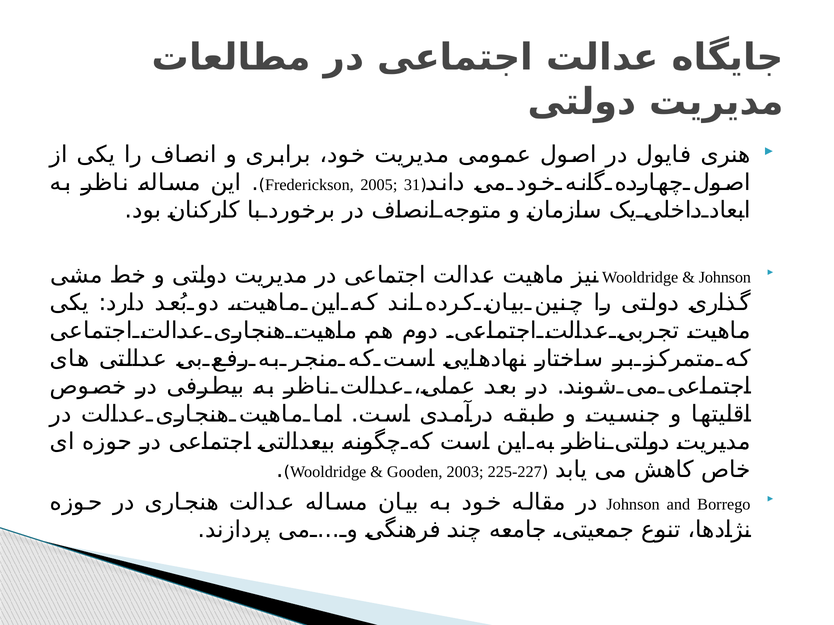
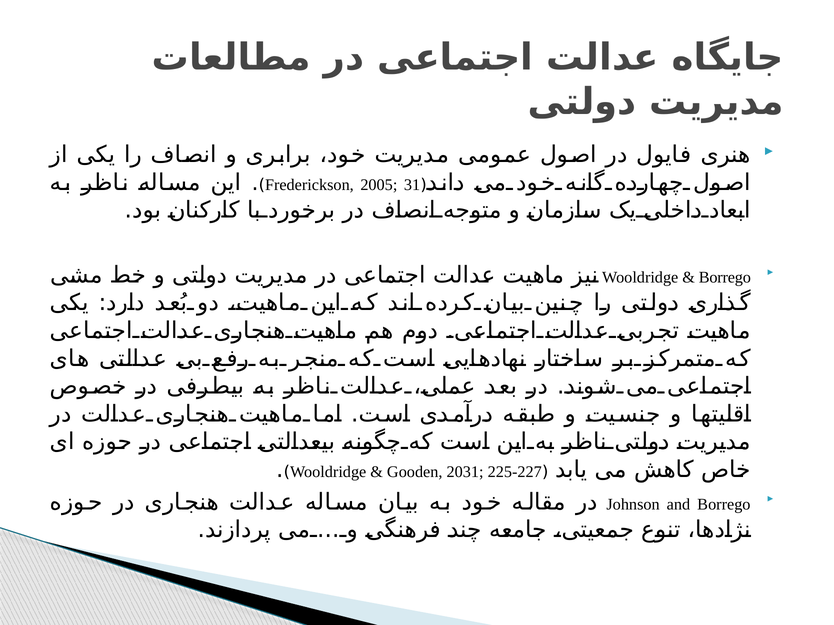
Johnson at (725, 278): Johnson -> Borrego
2003: 2003 -> 2031
